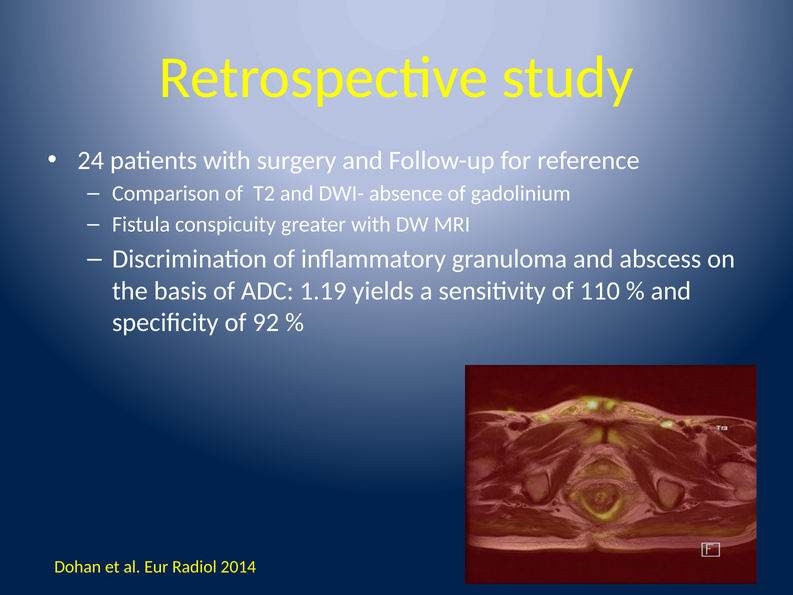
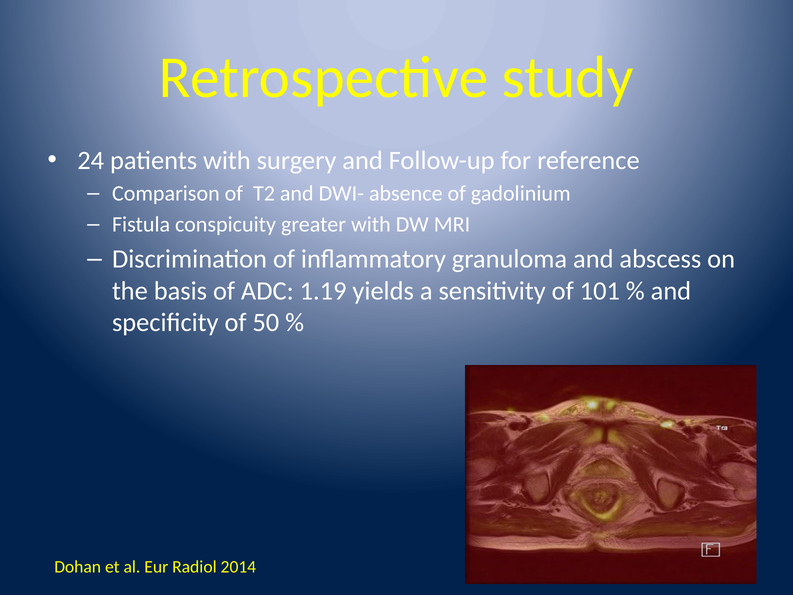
110: 110 -> 101
92: 92 -> 50
